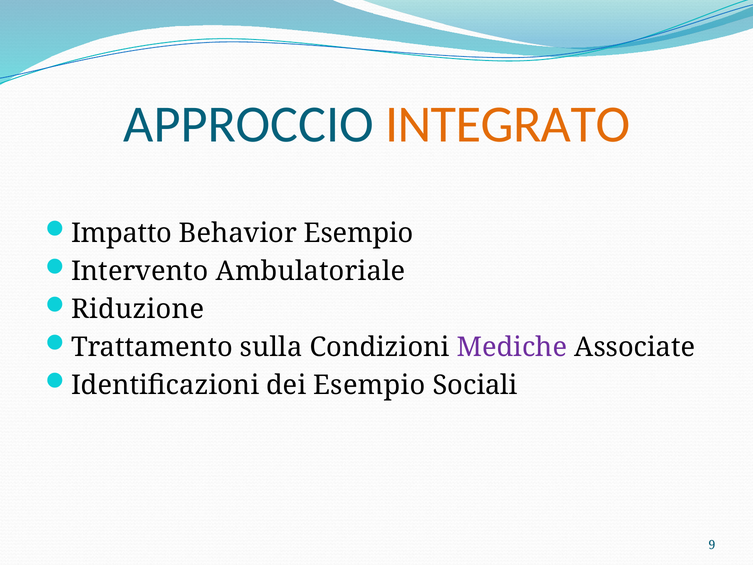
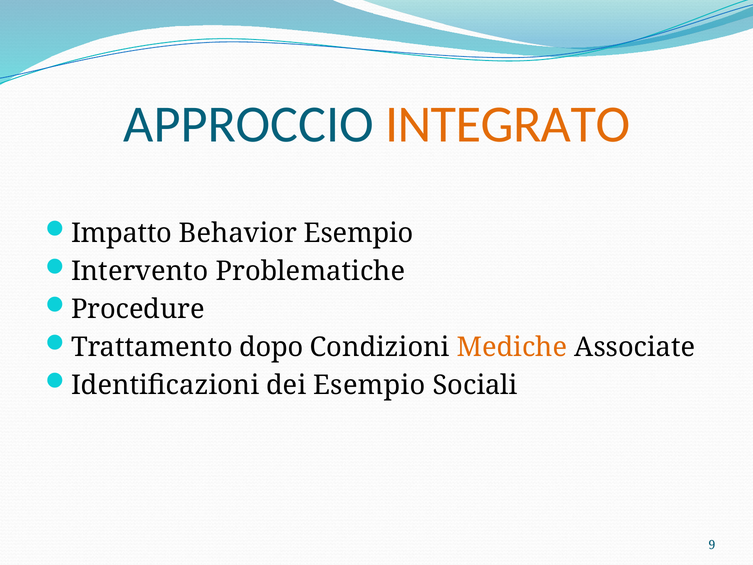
Ambulatoriale: Ambulatoriale -> Problematiche
Riduzione: Riduzione -> Procedure
sulla: sulla -> dopo
Mediche colour: purple -> orange
